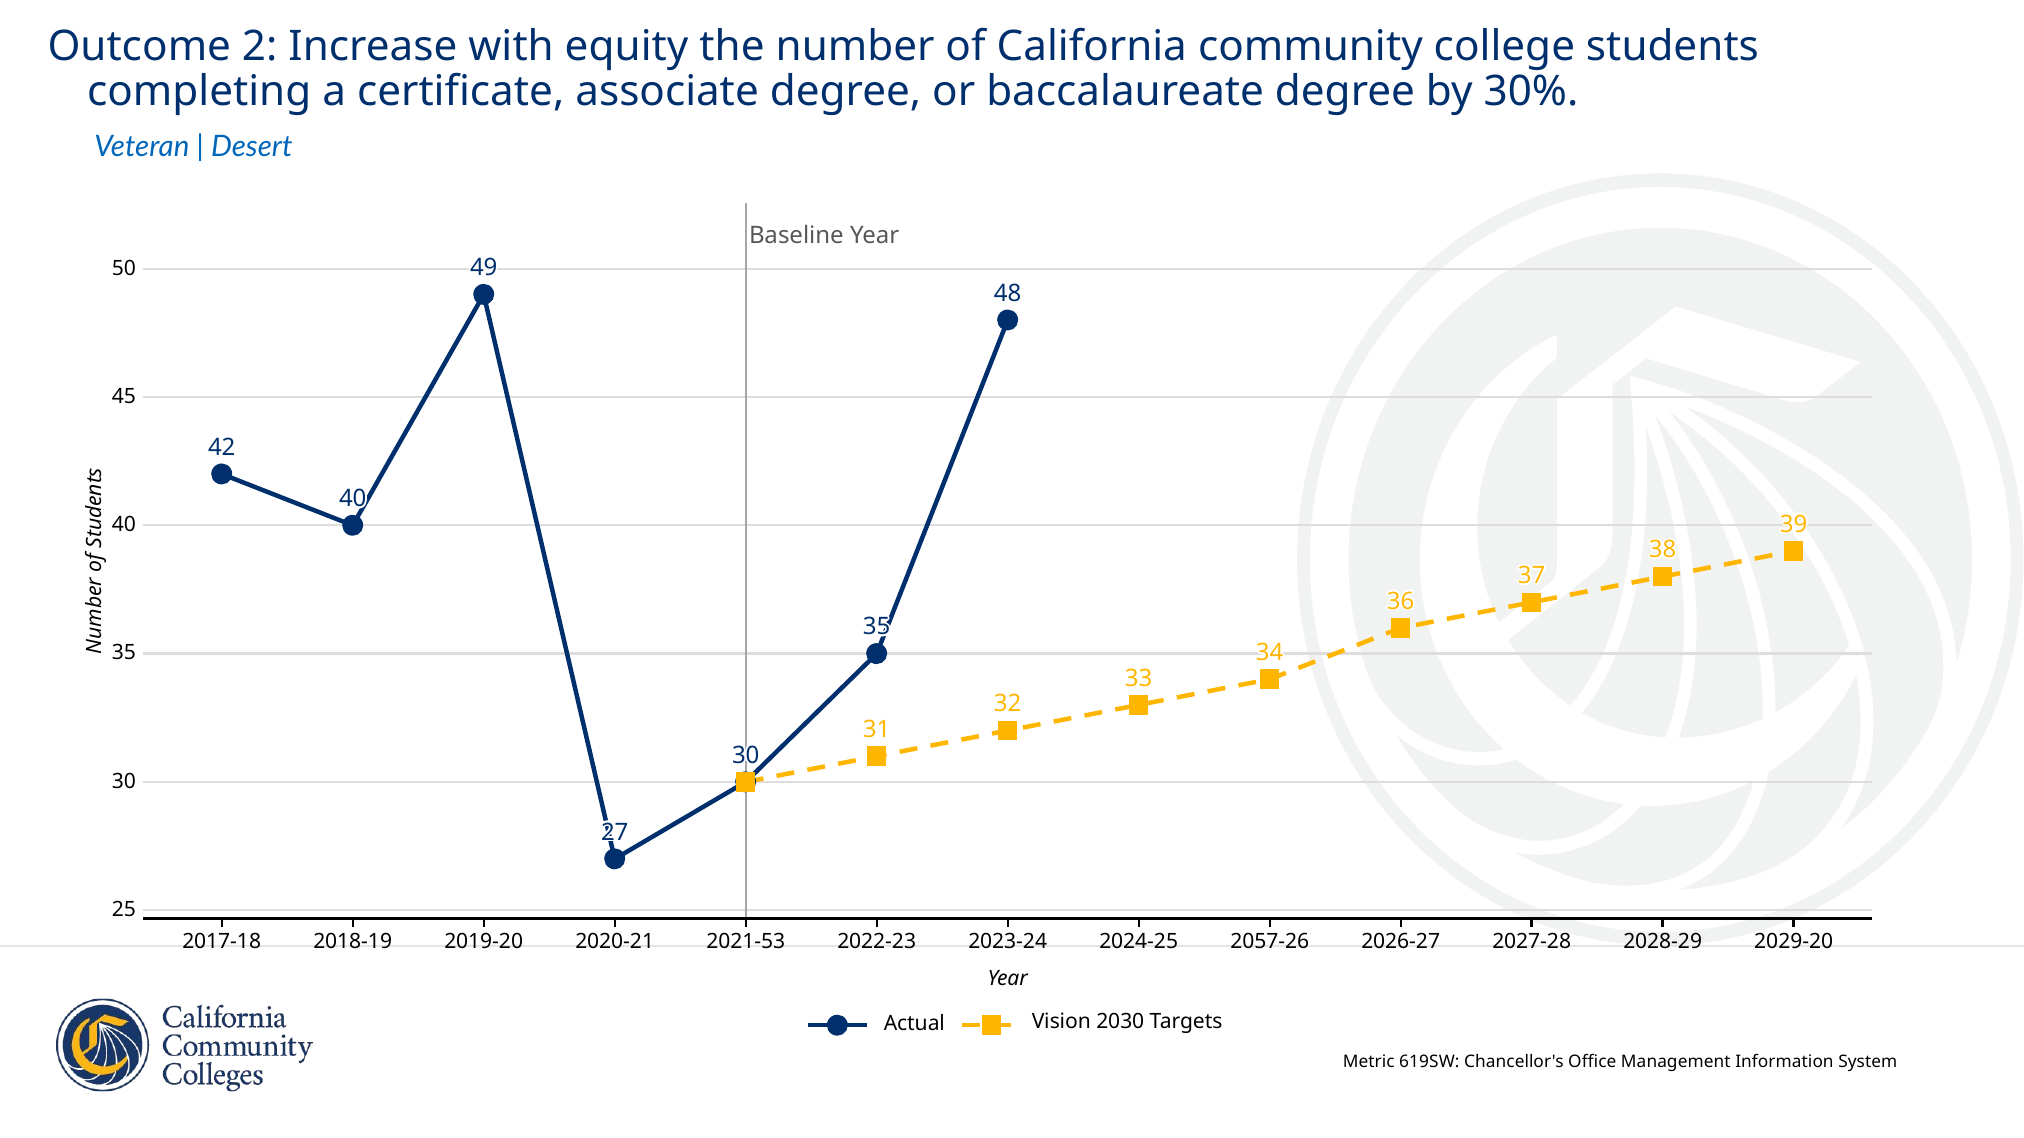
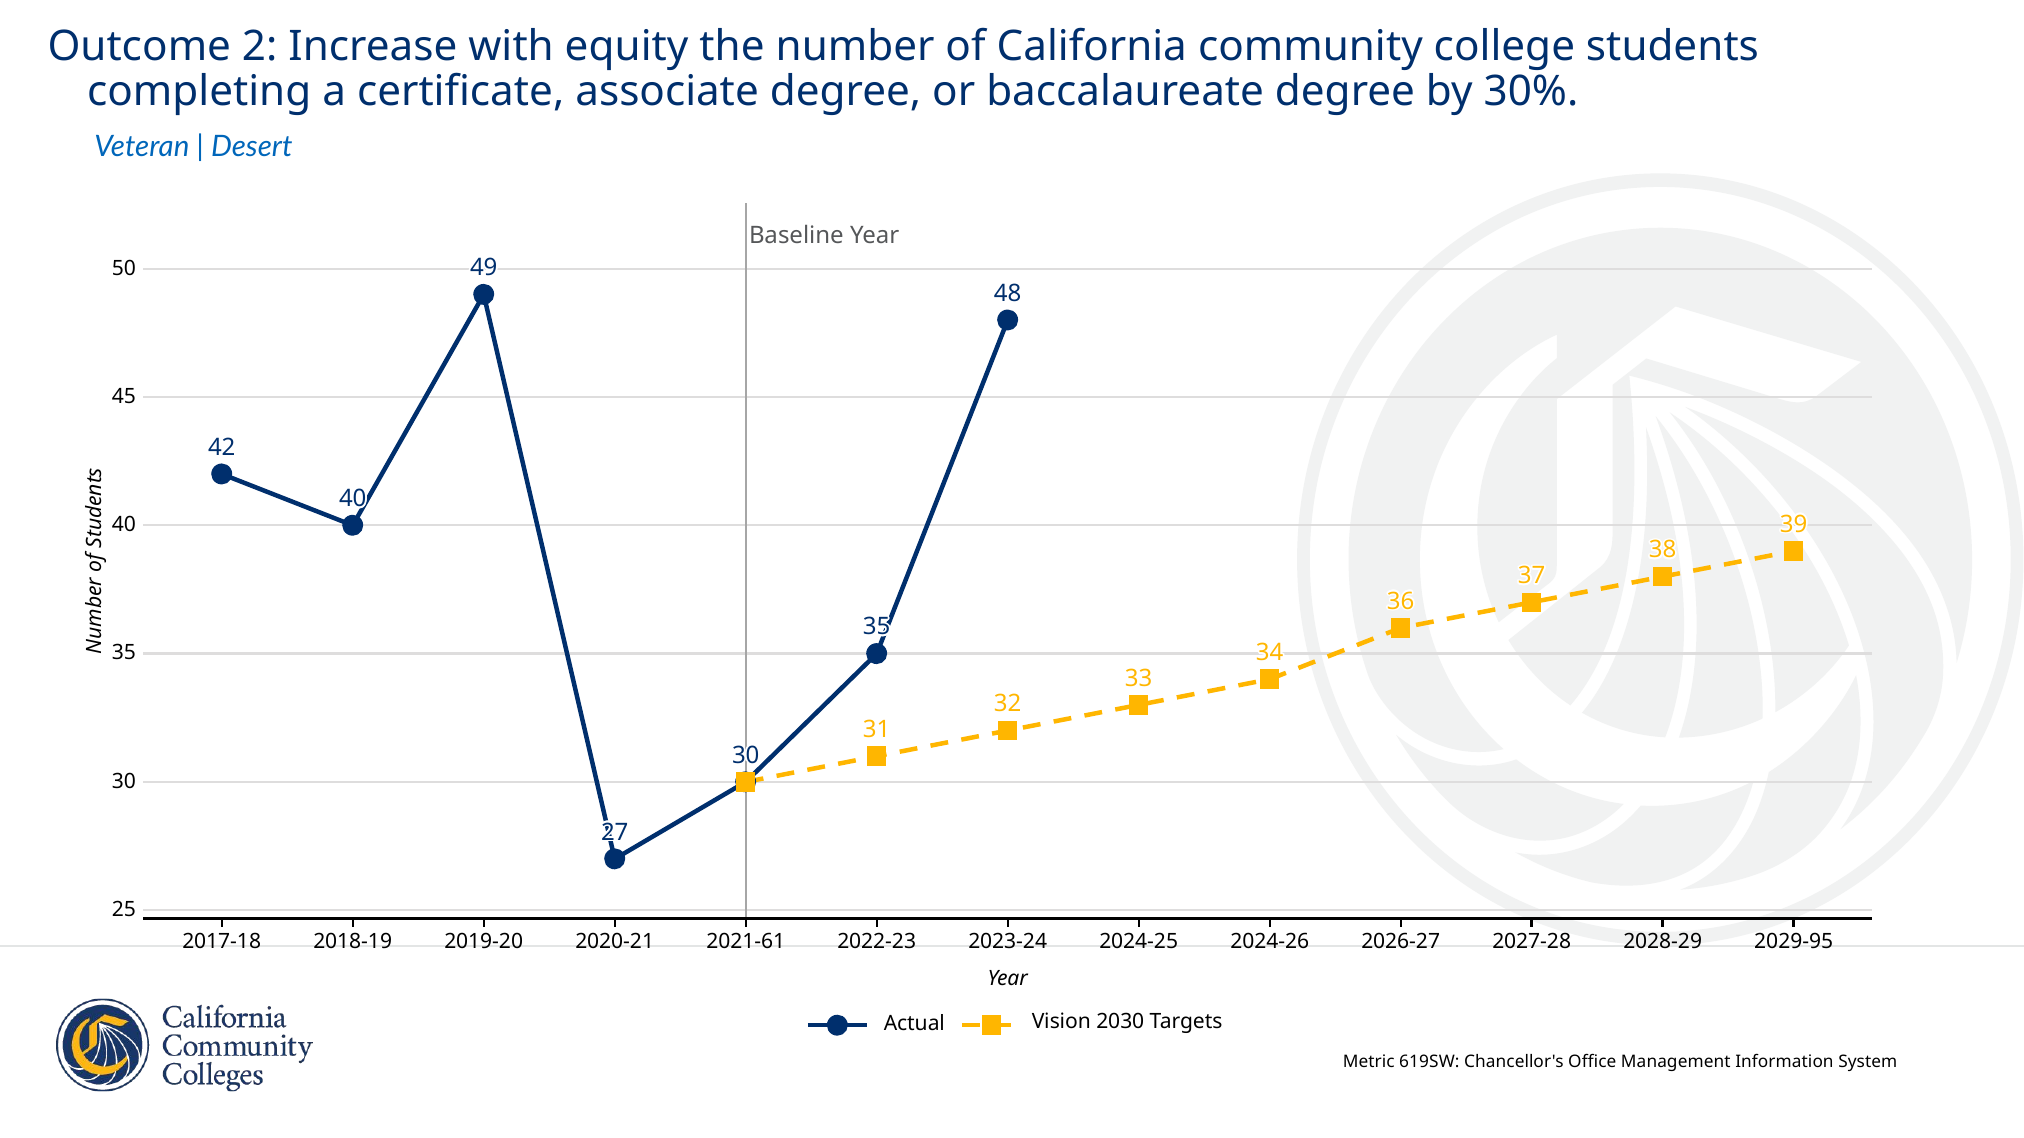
2021-53: 2021-53 -> 2021-61
2057-26: 2057-26 -> 2024-26
2029-20: 2029-20 -> 2029-95
